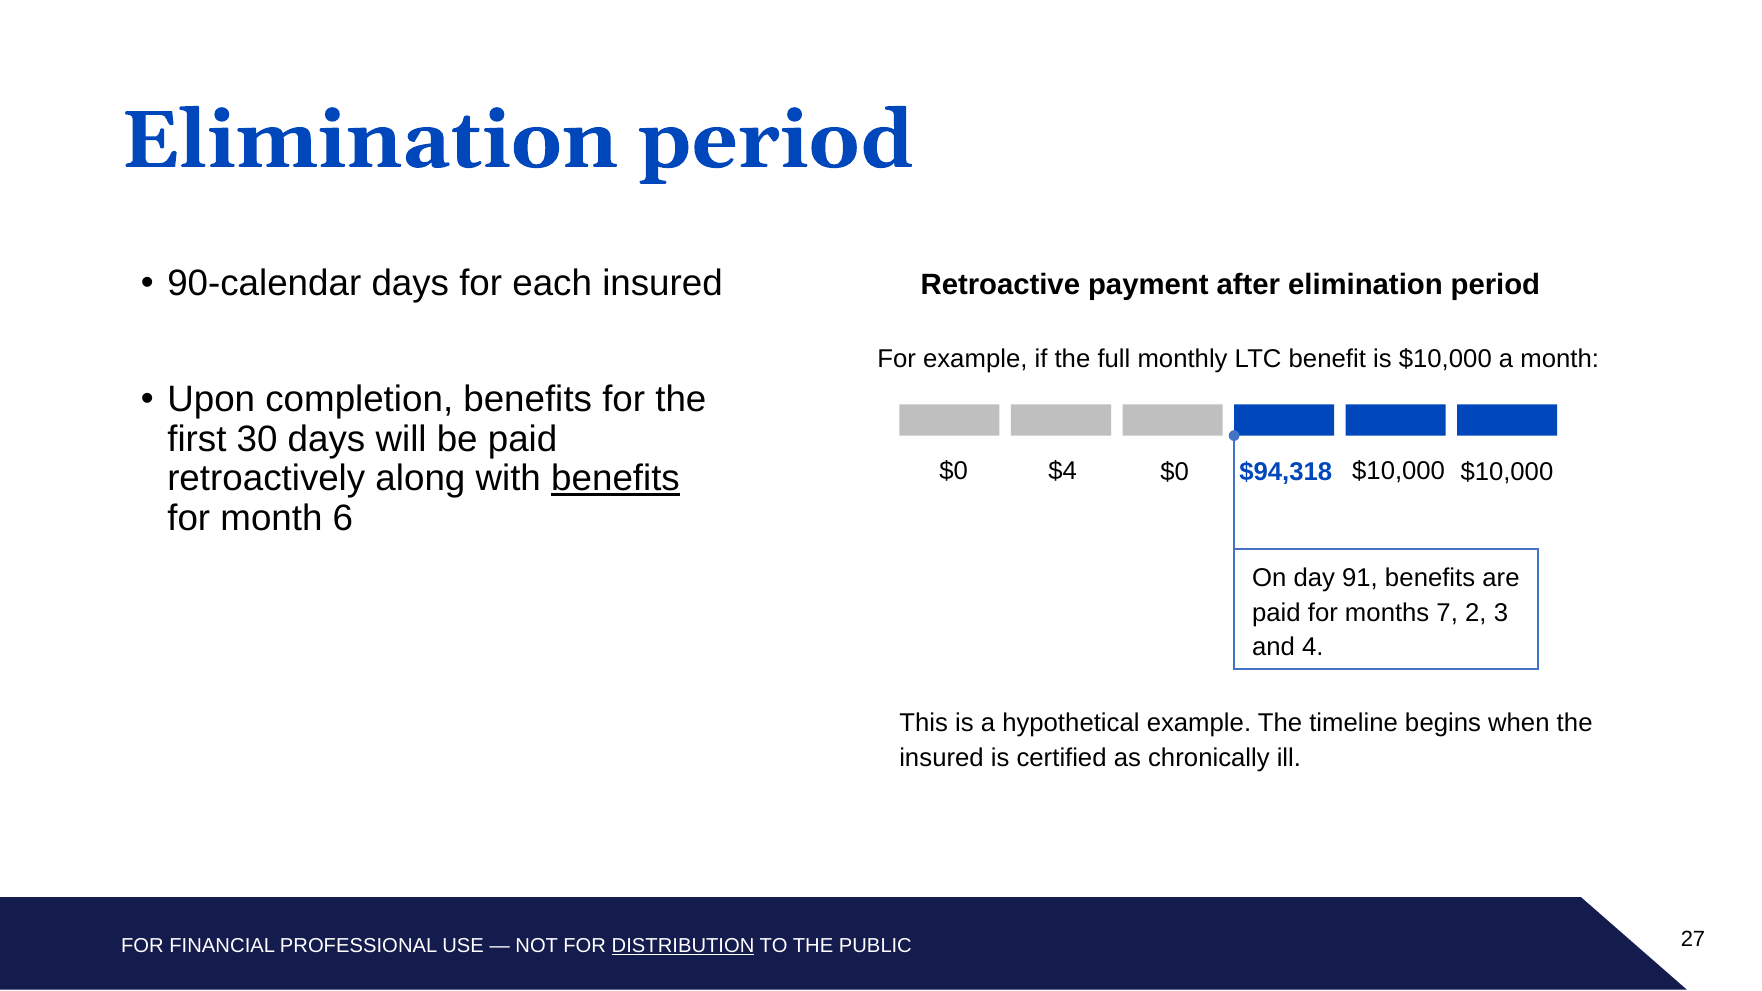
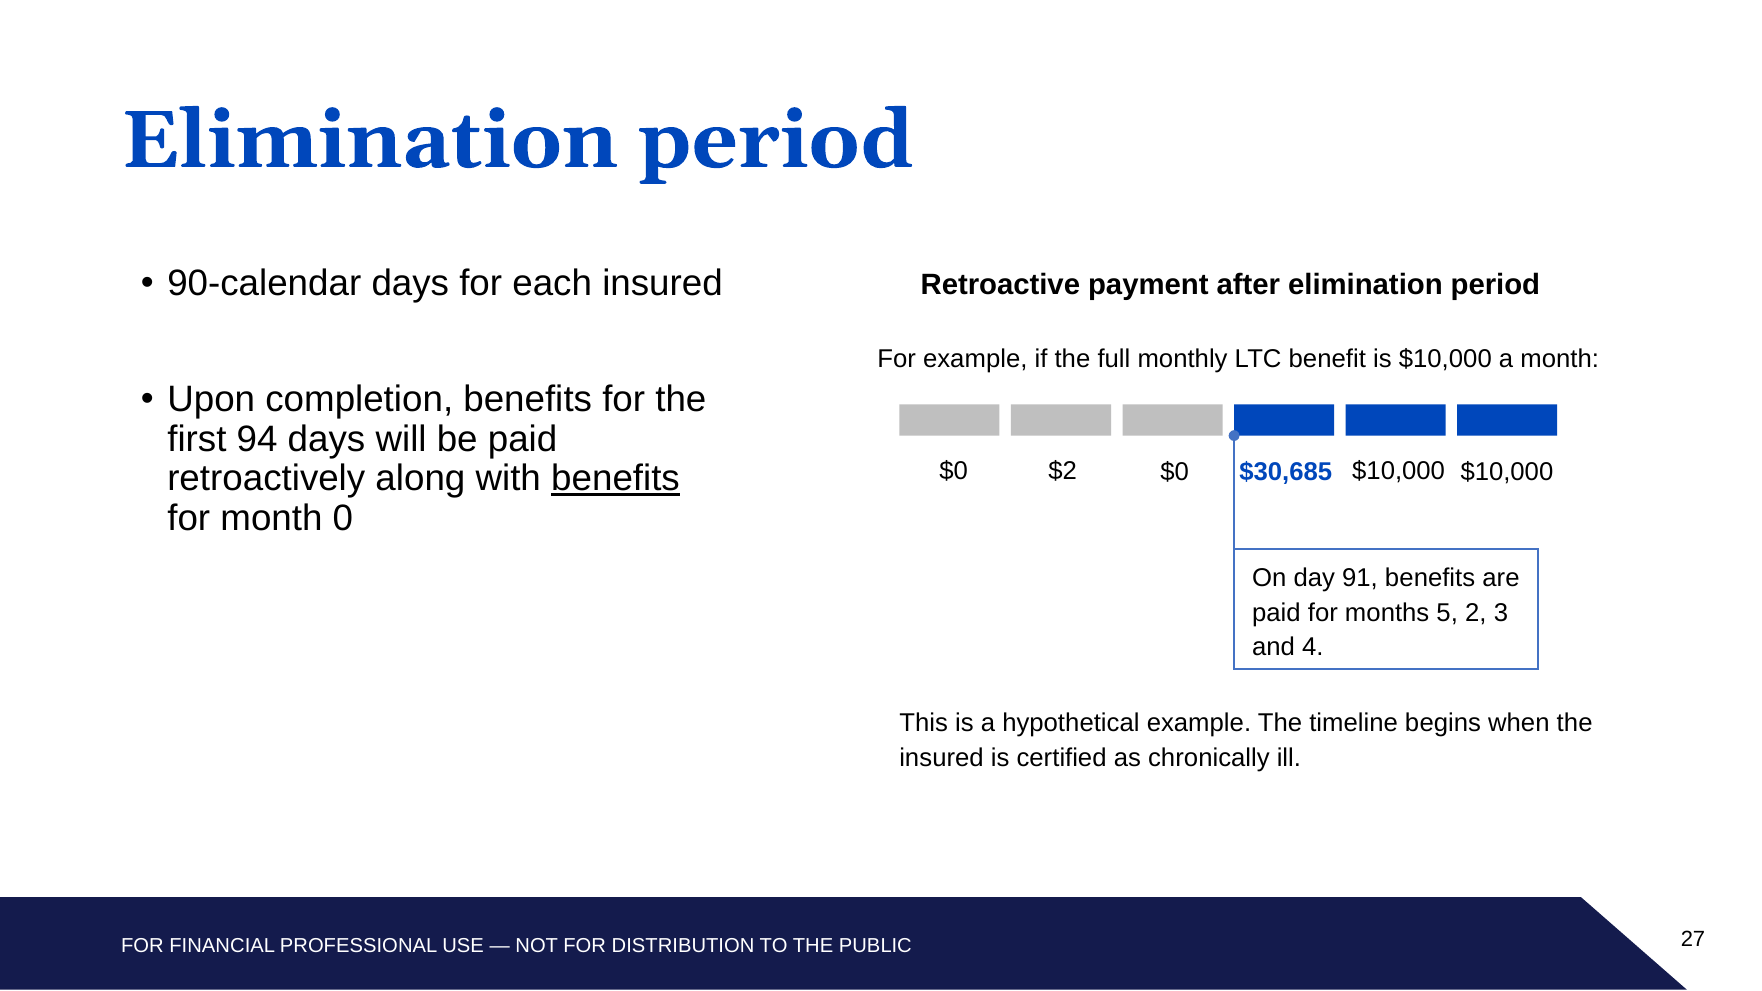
30: 30 -> 94
$4: $4 -> $2
$94,318: $94,318 -> $30,685
6: 6 -> 0
7: 7 -> 5
DISTRIBUTION underline: present -> none
